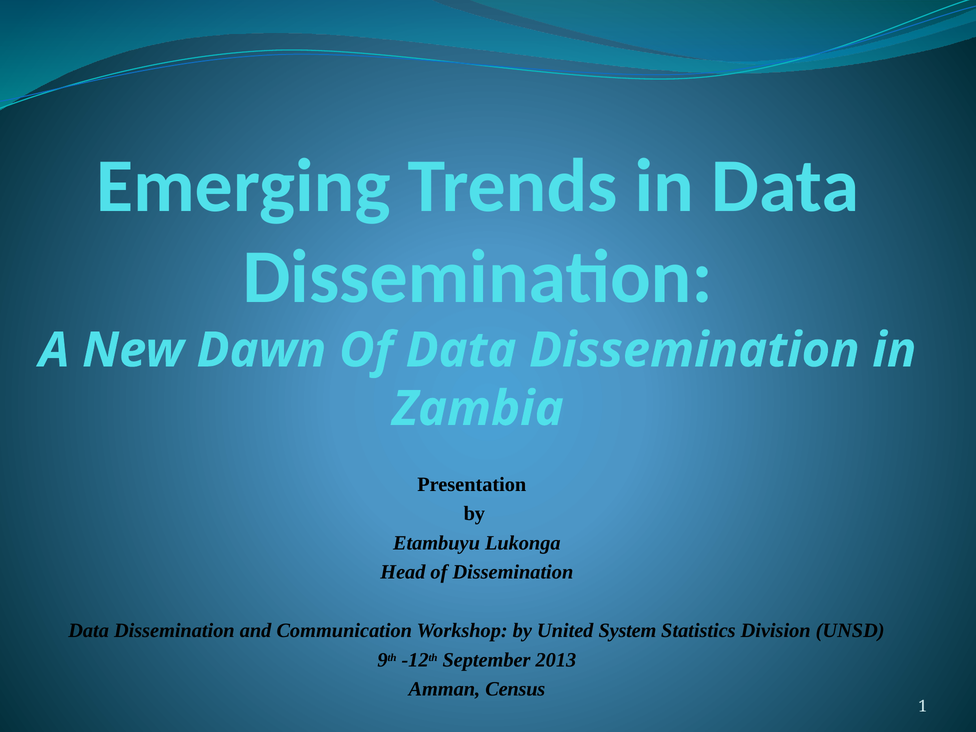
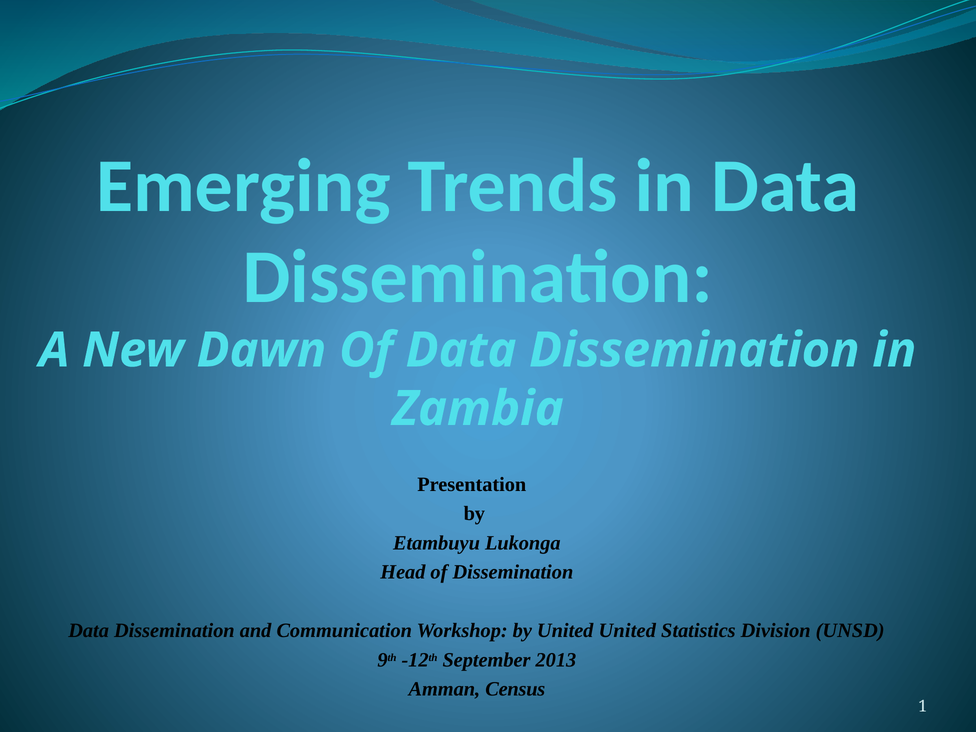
United System: System -> United
